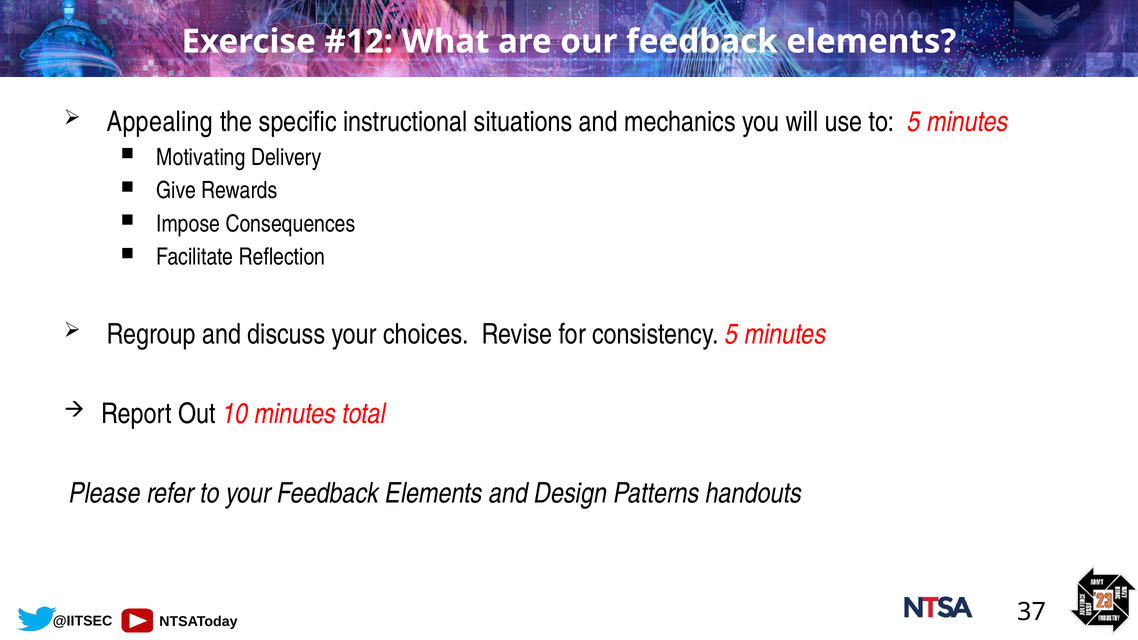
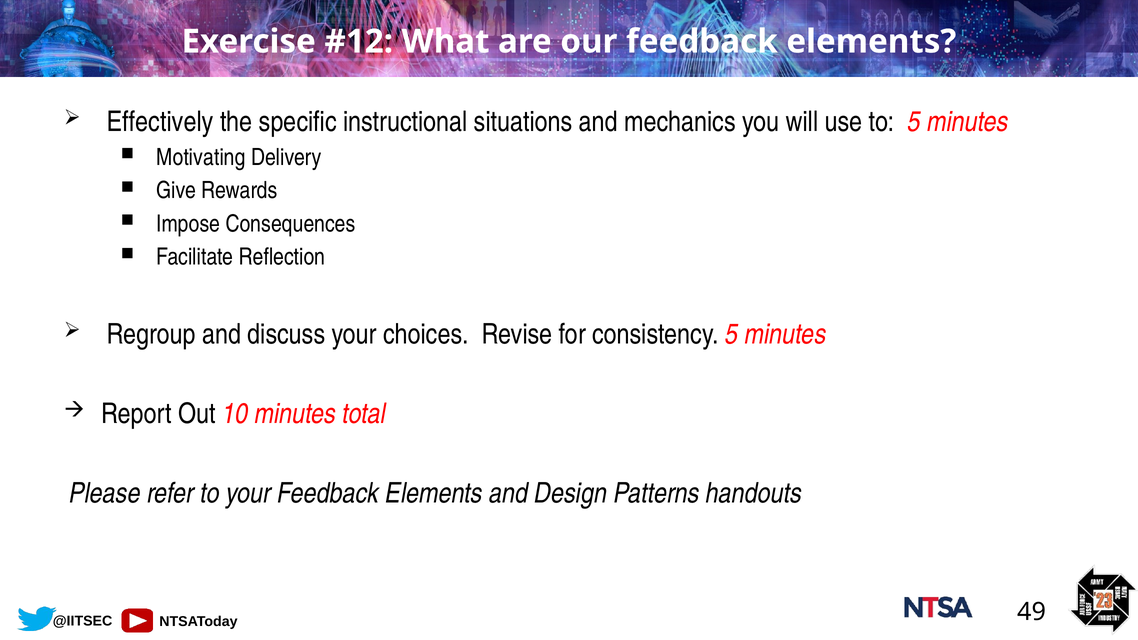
Appealing: Appealing -> Effectively
37: 37 -> 49
